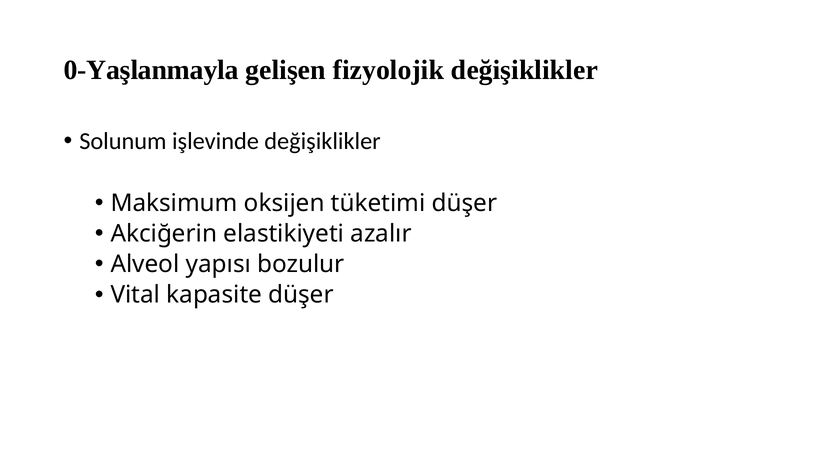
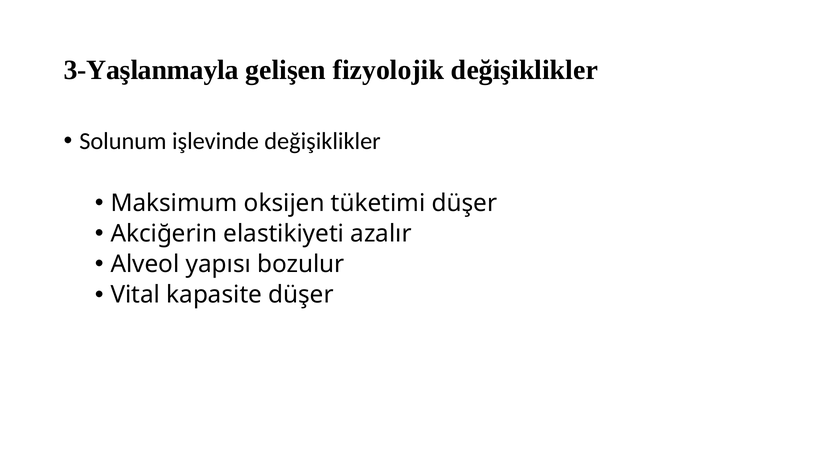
0-Yaşlanmayla: 0-Yaşlanmayla -> 3-Yaşlanmayla
